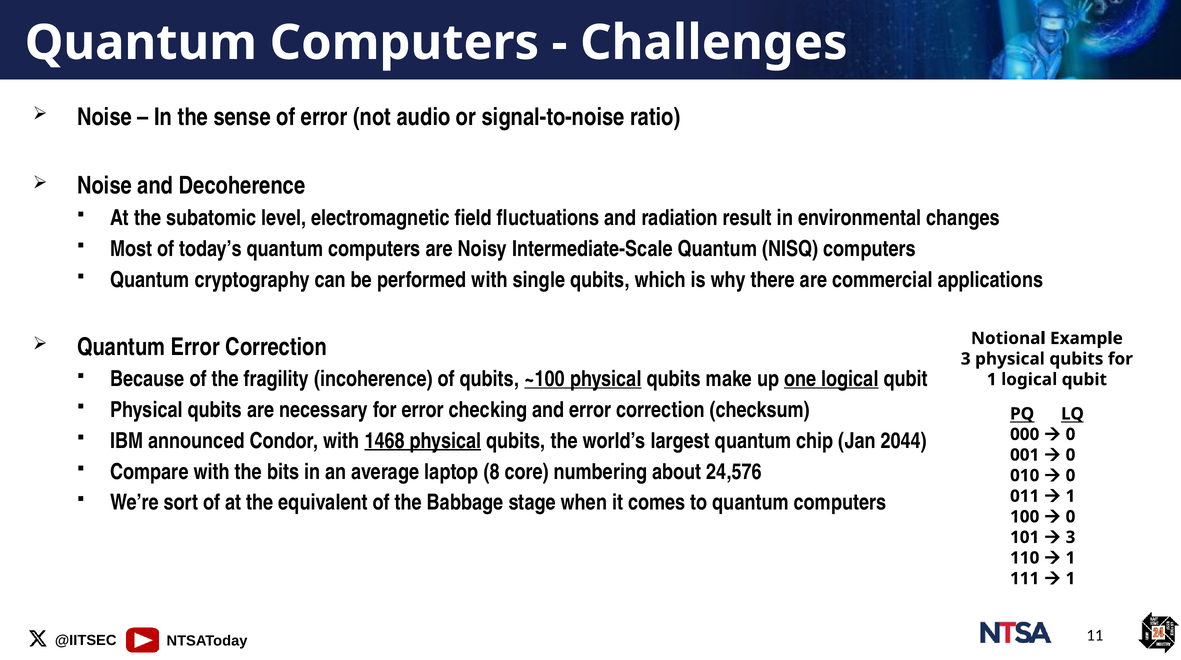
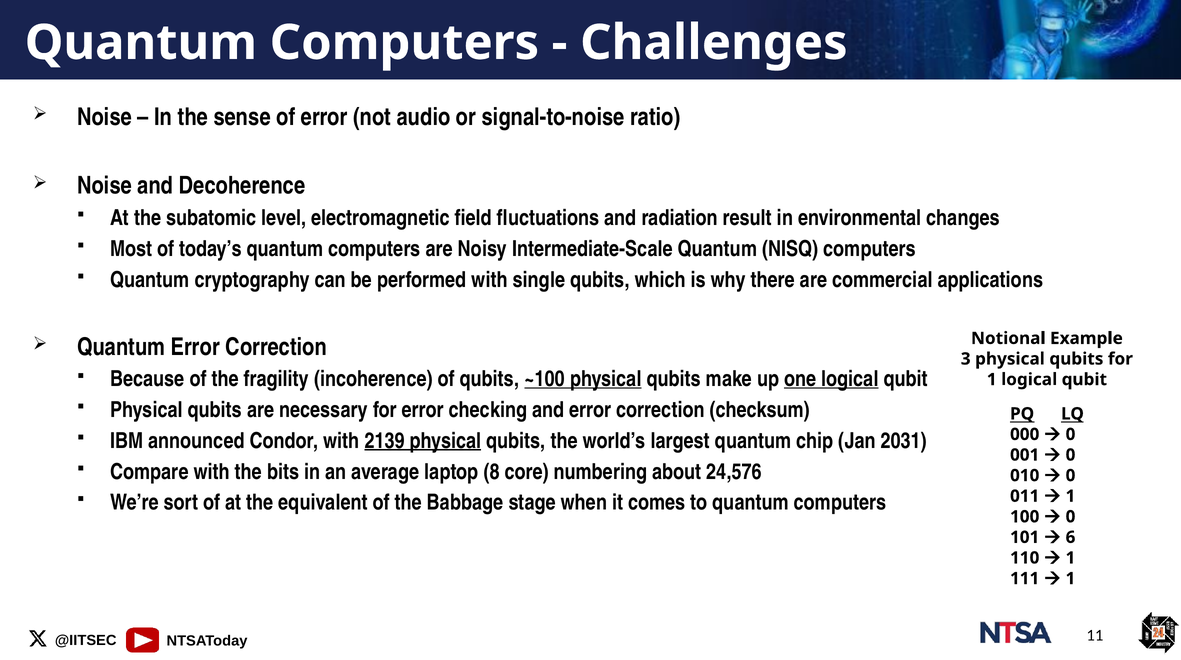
1468: 1468 -> 2139
2044: 2044 -> 2031
3 at (1071, 538): 3 -> 6
